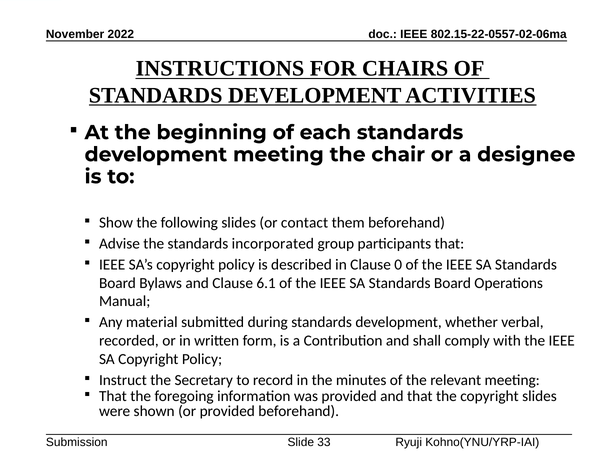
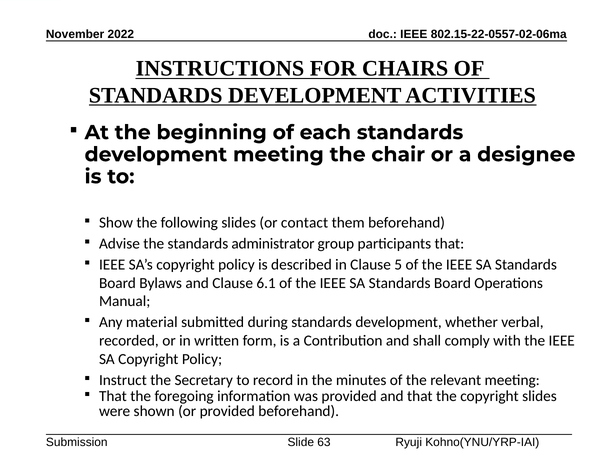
incorporated: incorporated -> administrator
0: 0 -> 5
33: 33 -> 63
